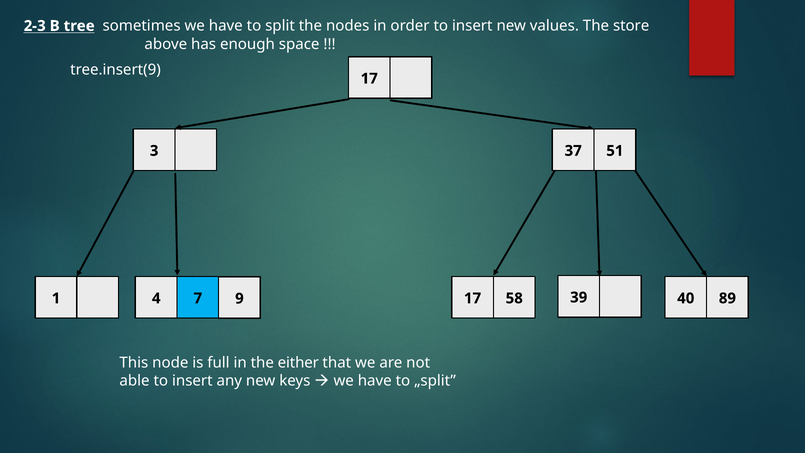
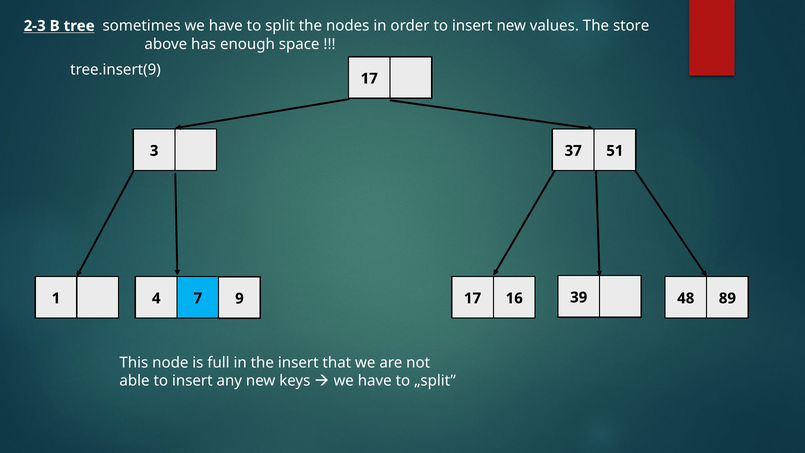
58: 58 -> 16
40: 40 -> 48
the either: either -> insert
